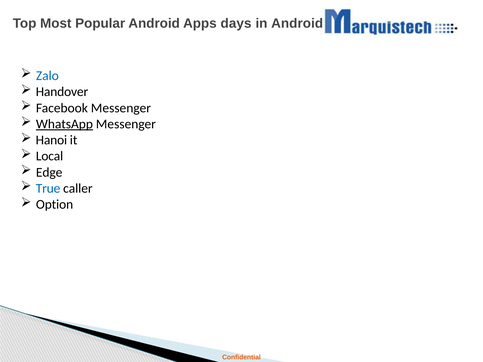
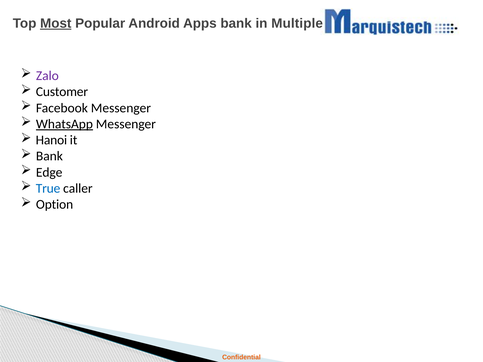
Most underline: none -> present
Apps days: days -> bank
in Android: Android -> Multiple
Zalo colour: blue -> purple
Handover: Handover -> Customer
Local at (50, 156): Local -> Bank
